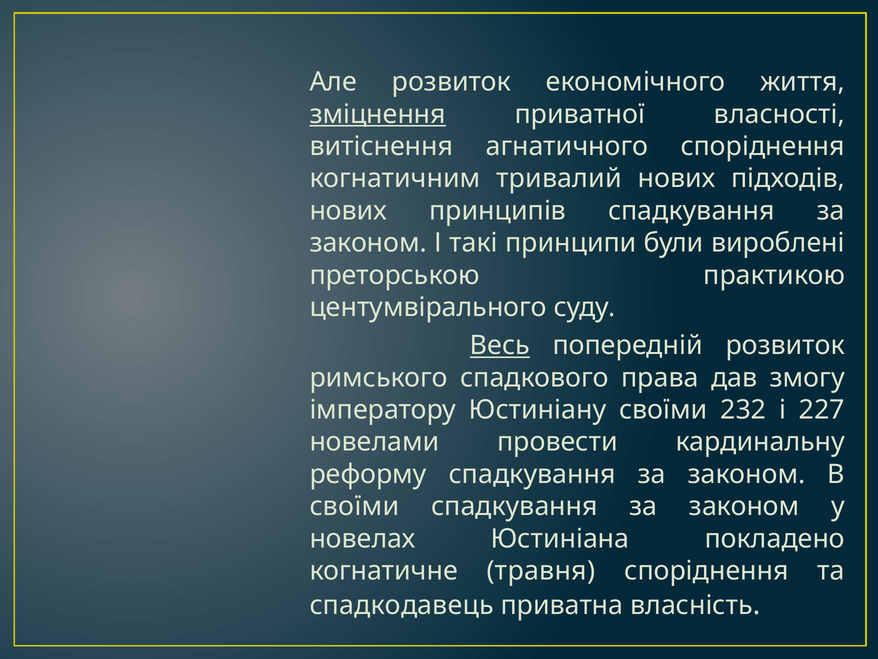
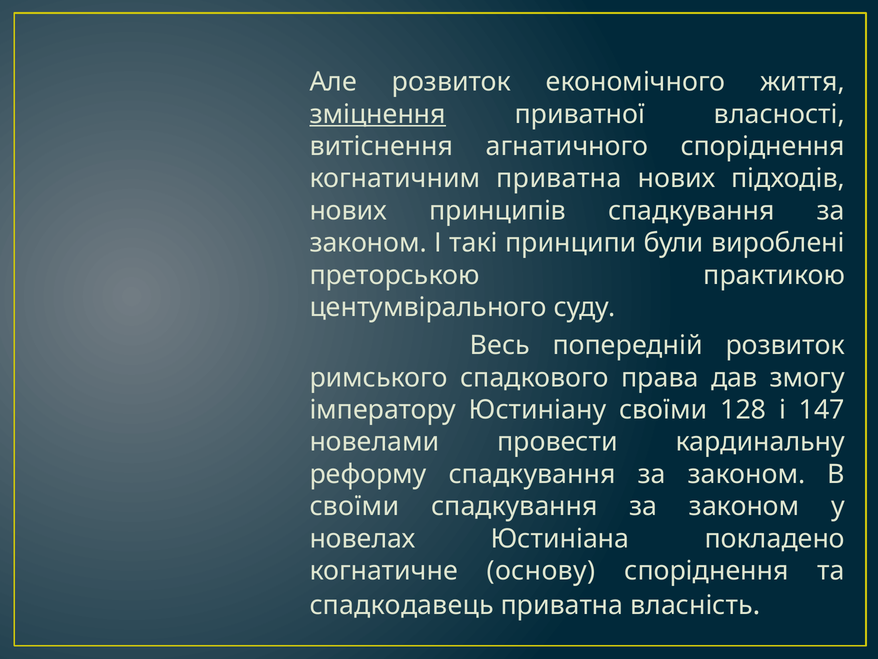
когнатичним тривалий: тривалий -> приватна
Весь underline: present -> none
232: 232 -> 128
227: 227 -> 147
травня: травня -> основу
